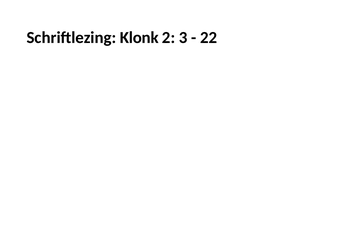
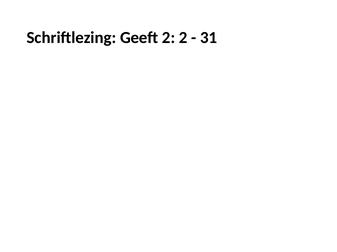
Klonk: Klonk -> Geeft
2 3: 3 -> 2
22: 22 -> 31
